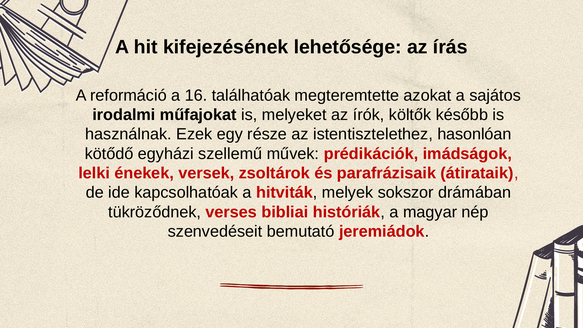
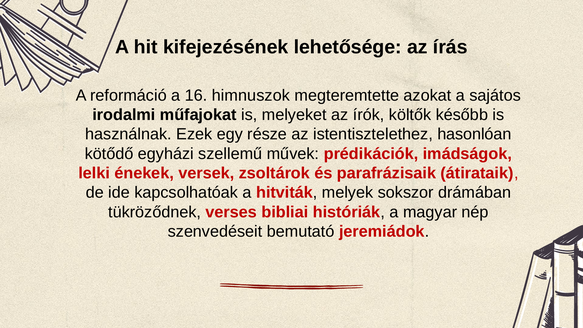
találhatóak: találhatóak -> himnuszok
